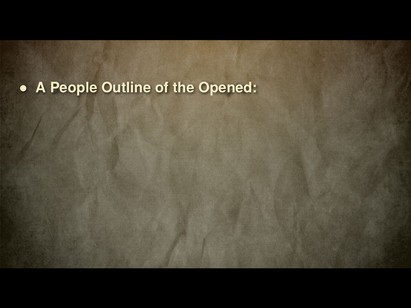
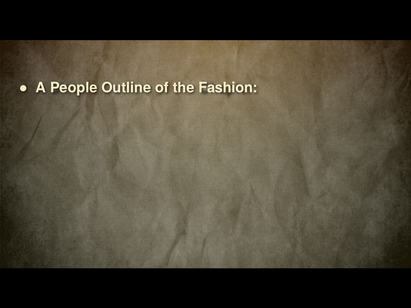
Opened: Opened -> Fashion
